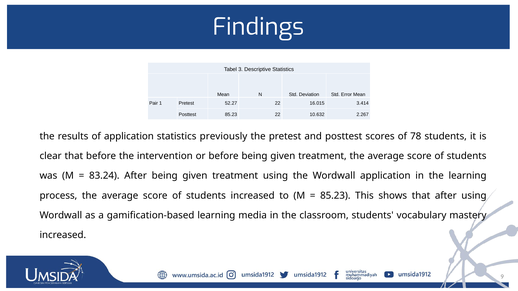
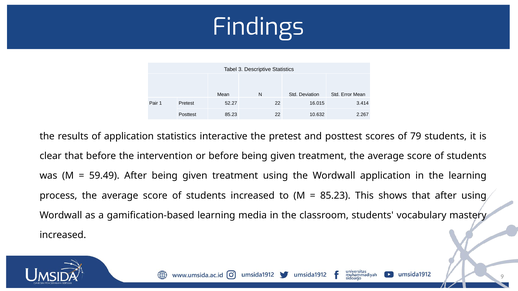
previously: previously -> interactive
78: 78 -> 79
83.24: 83.24 -> 59.49
